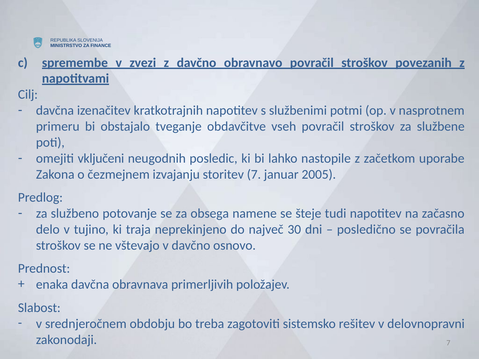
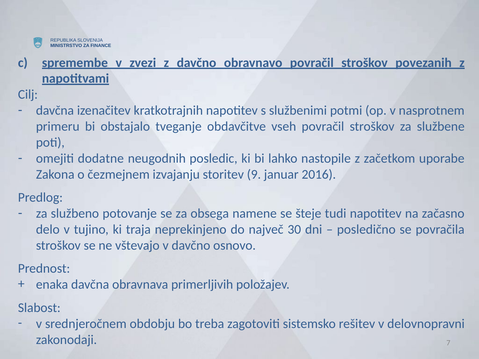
vključeni: vključeni -> dodatne
storitev 7: 7 -> 9
2005: 2005 -> 2016
